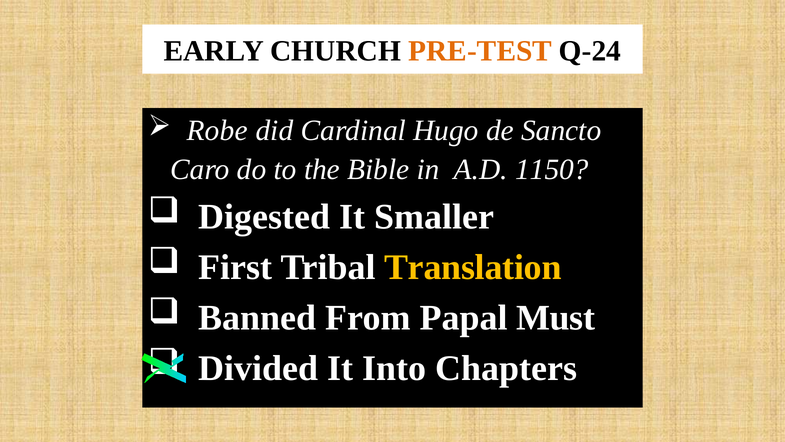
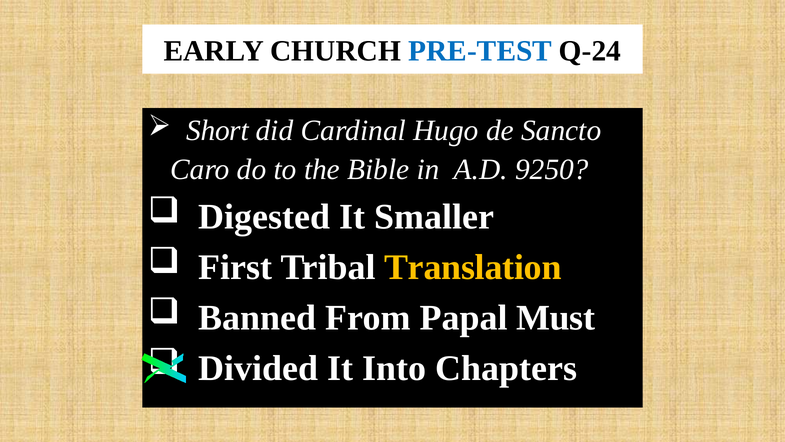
PRE-TEST colour: orange -> blue
Robe: Robe -> Short
1150: 1150 -> 9250
